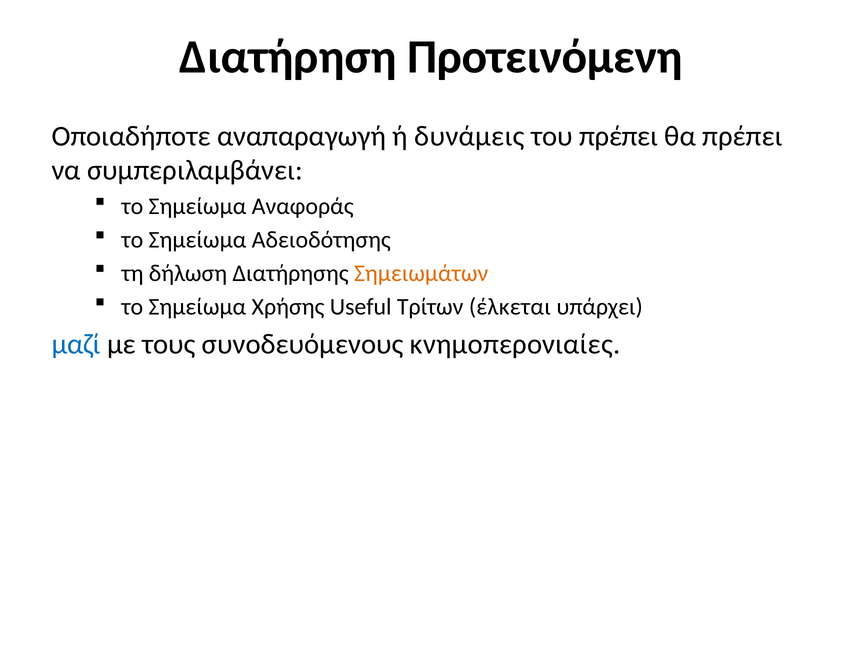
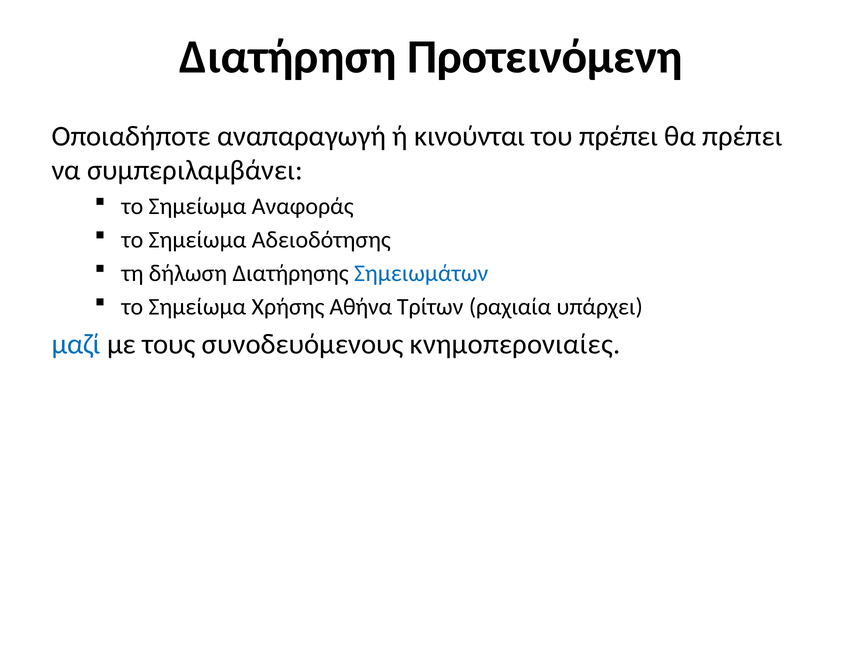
δυνάμεις: δυνάμεις -> κινούνται
Σημειωμάτων colour: orange -> blue
Useful: Useful -> Αθήνα
έλκεται: έλκεται -> ραχιαία
